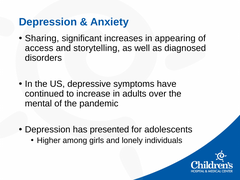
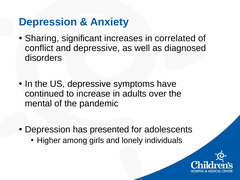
appearing: appearing -> correlated
access: access -> conflict
and storytelling: storytelling -> depressive
